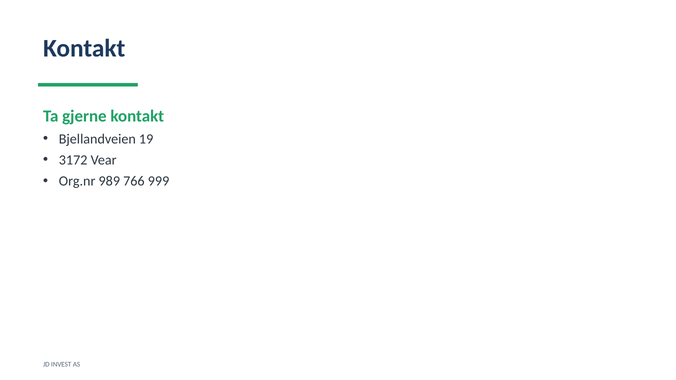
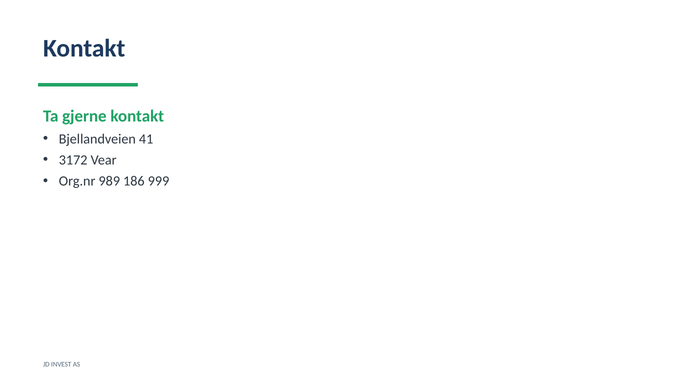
19: 19 -> 41
766: 766 -> 186
